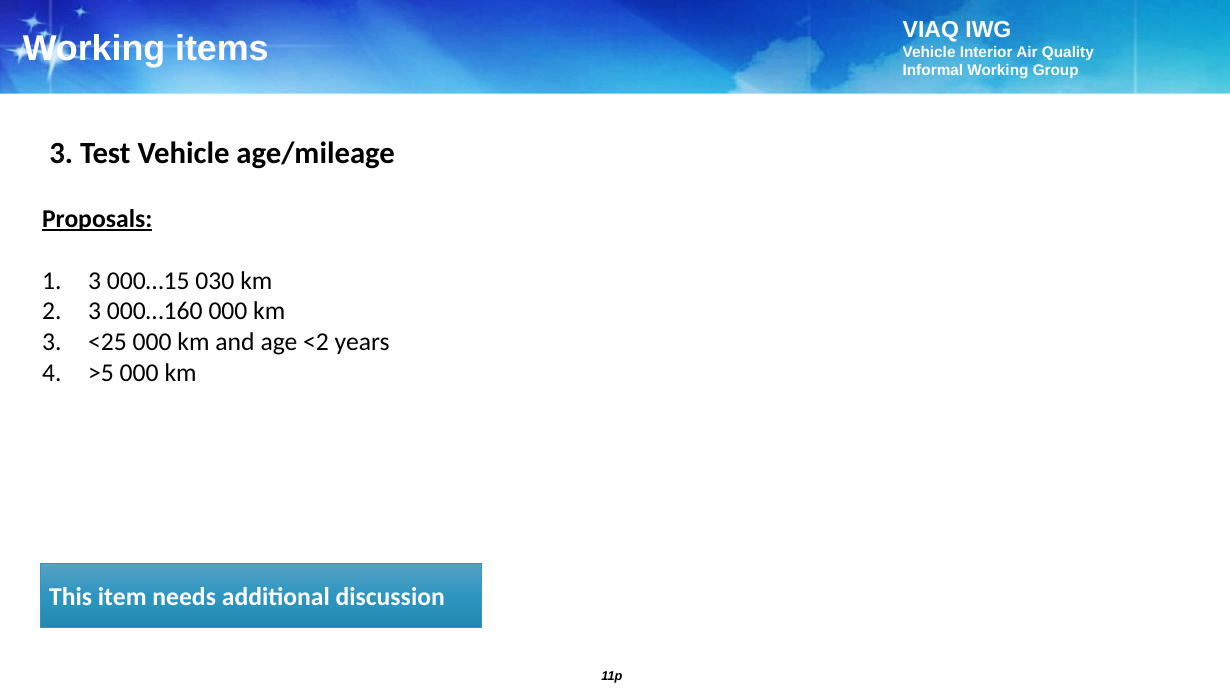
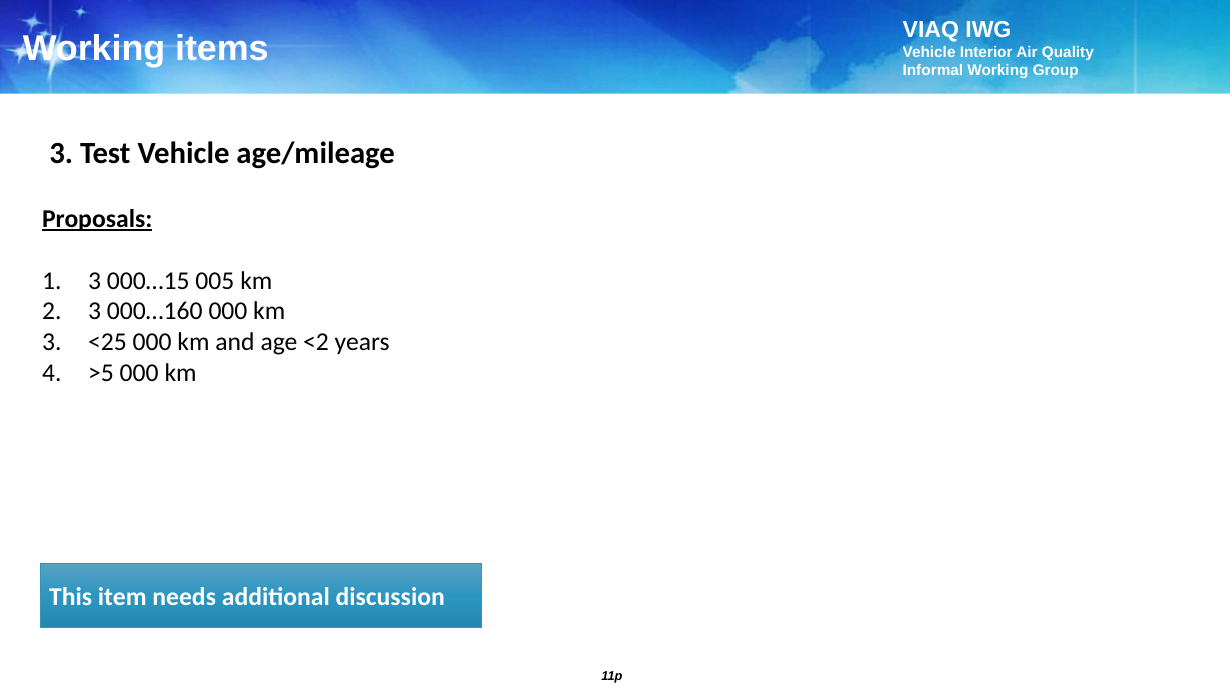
030: 030 -> 005
